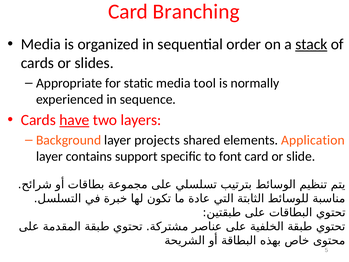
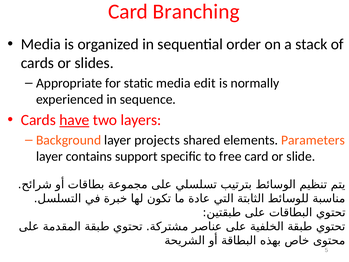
stack underline: present -> none
tool: tool -> edit
Application: Application -> Parameters
font: font -> free
